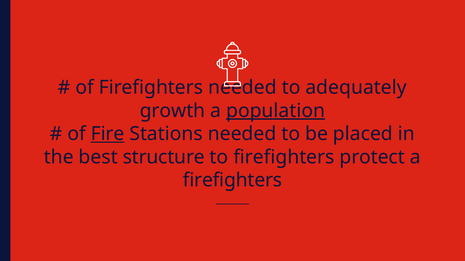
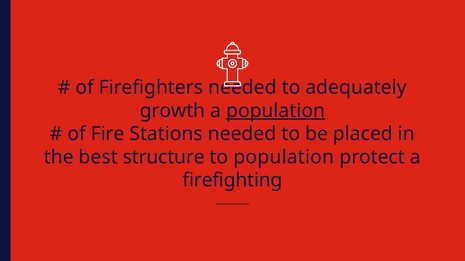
Fire underline: present -> none
to firefighters: firefighters -> population
firefighters at (233, 181): firefighters -> firefighting
